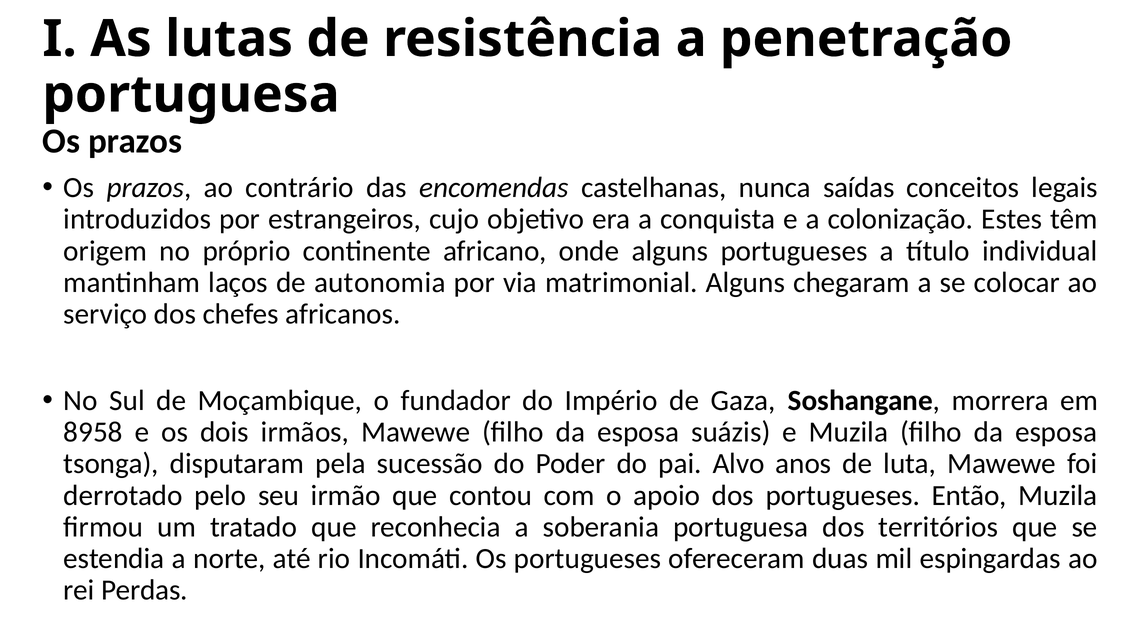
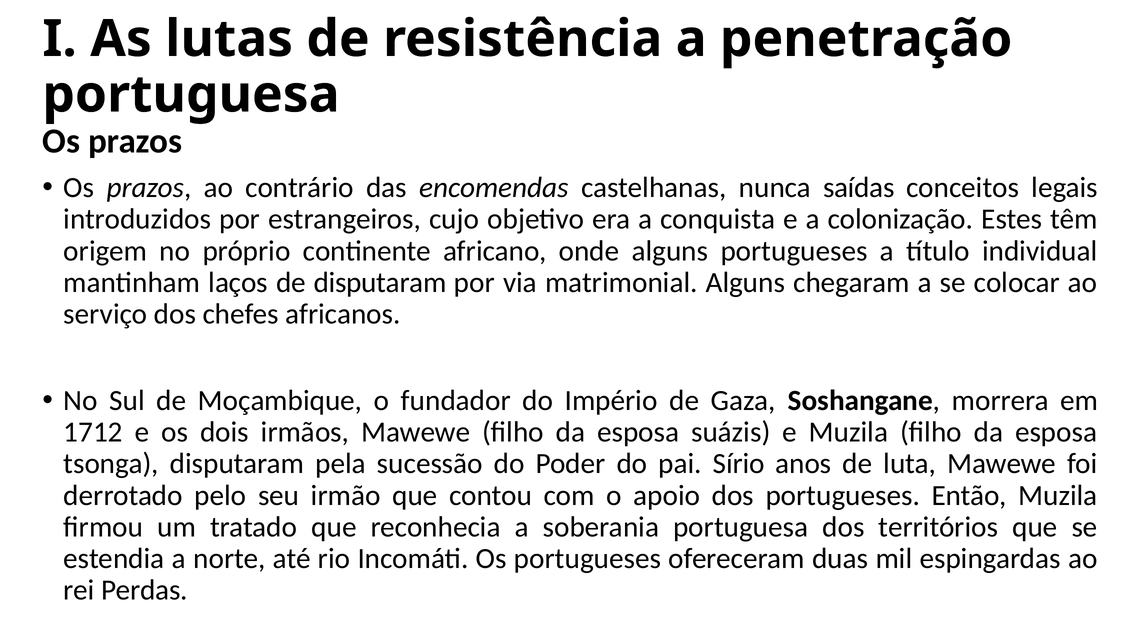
de autonomia: autonomia -> disputaram
8958: 8958 -> 1712
Alvo: Alvo -> Sírio
